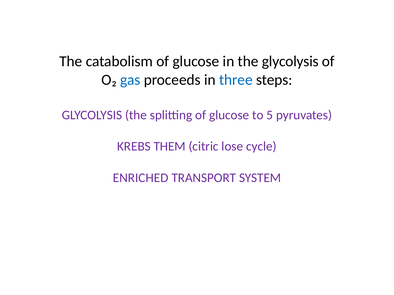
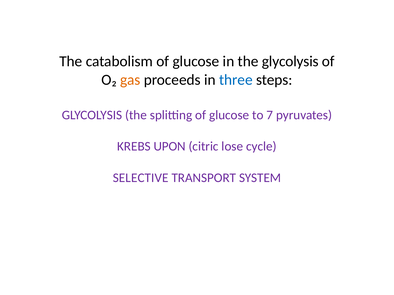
gas colour: blue -> orange
5: 5 -> 7
THEM: THEM -> UPON
ENRICHED: ENRICHED -> SELECTIVE
